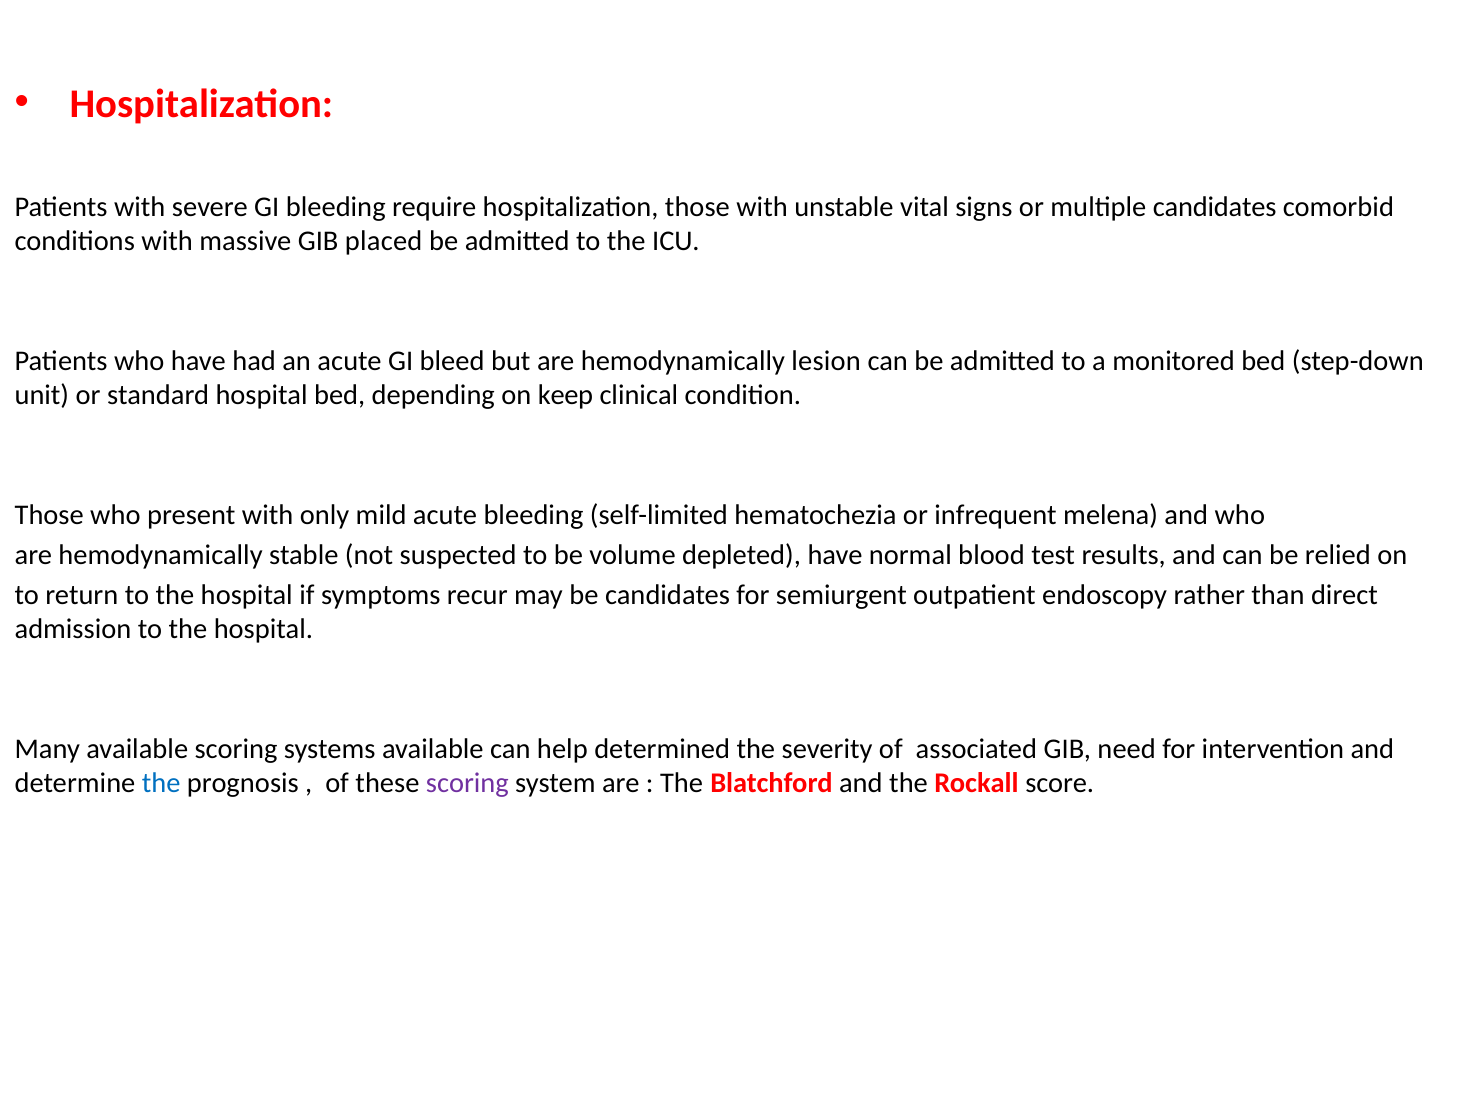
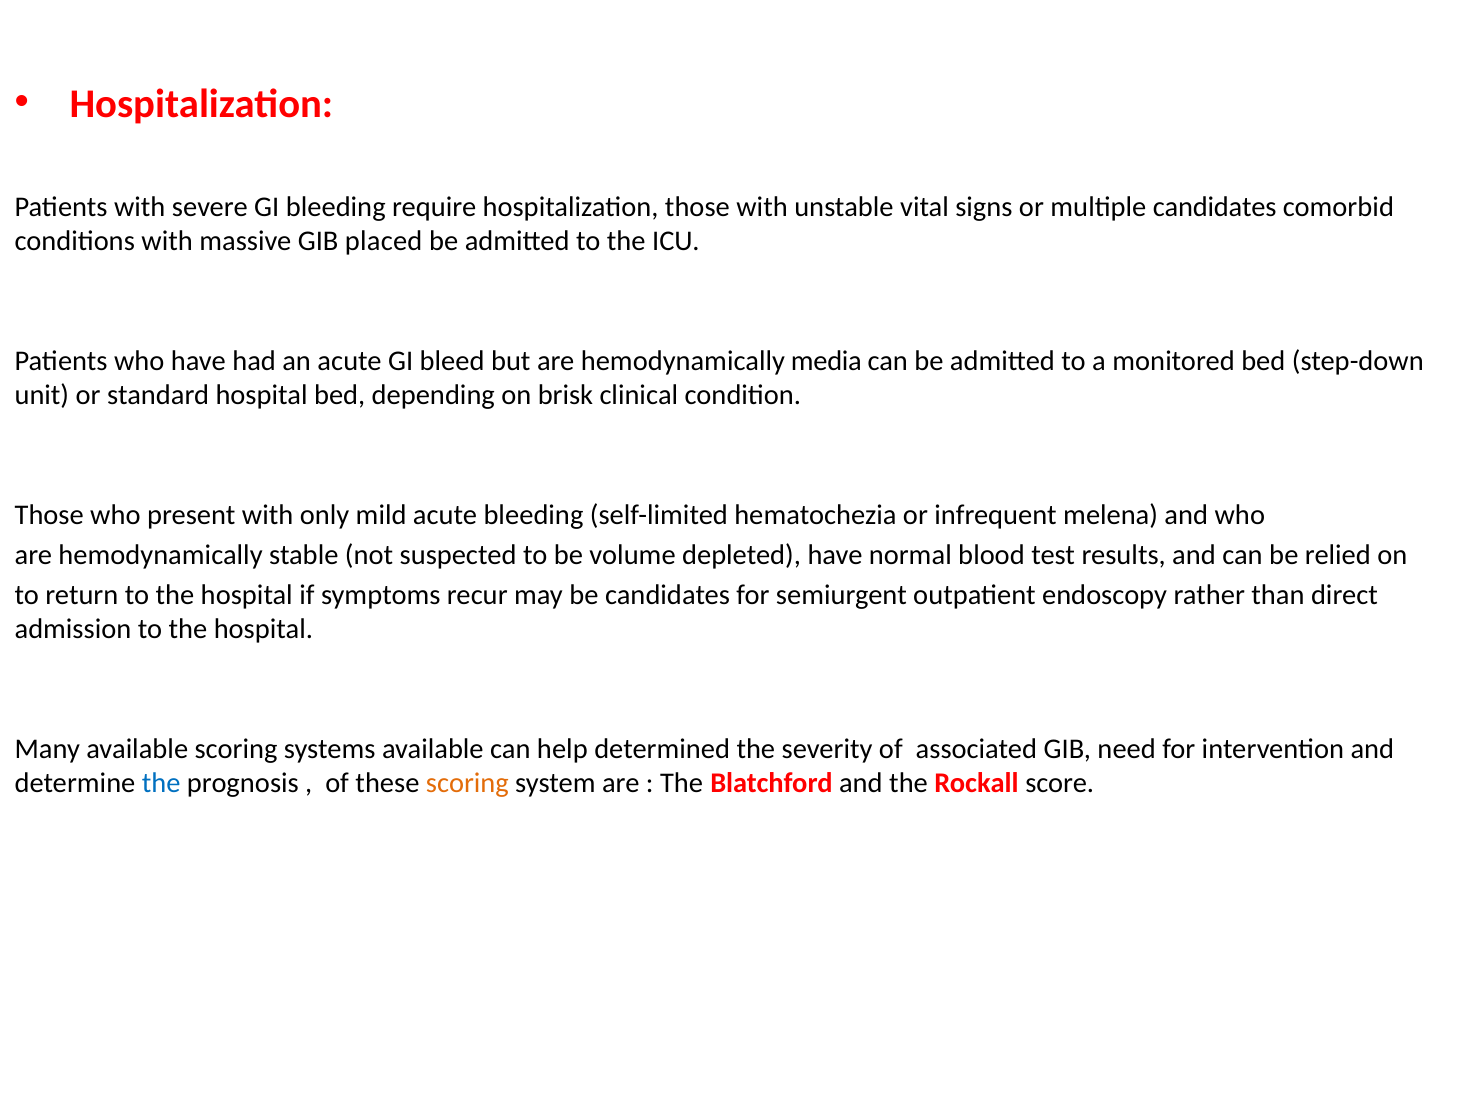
lesion: lesion -> media
keep: keep -> brisk
scoring at (467, 784) colour: purple -> orange
